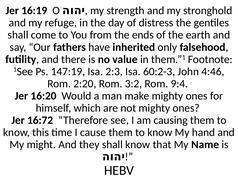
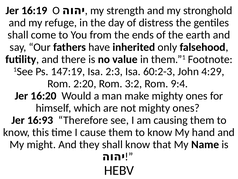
4:46: 4:46 -> 4:29
16:72: 16:72 -> 16:93
